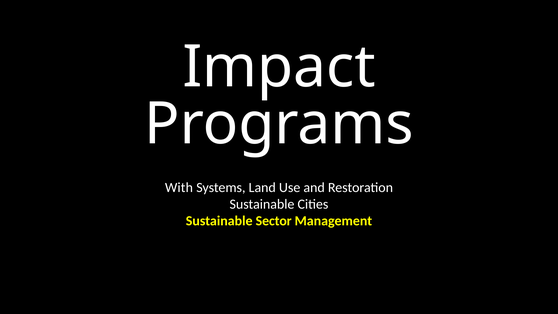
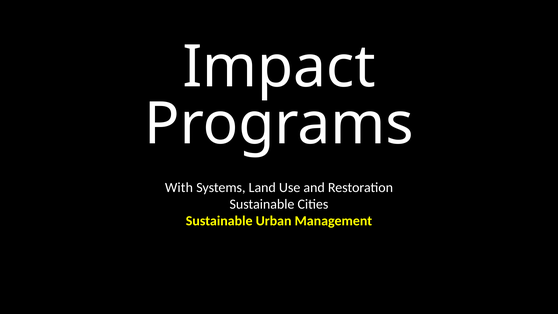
Sector: Sector -> Urban
